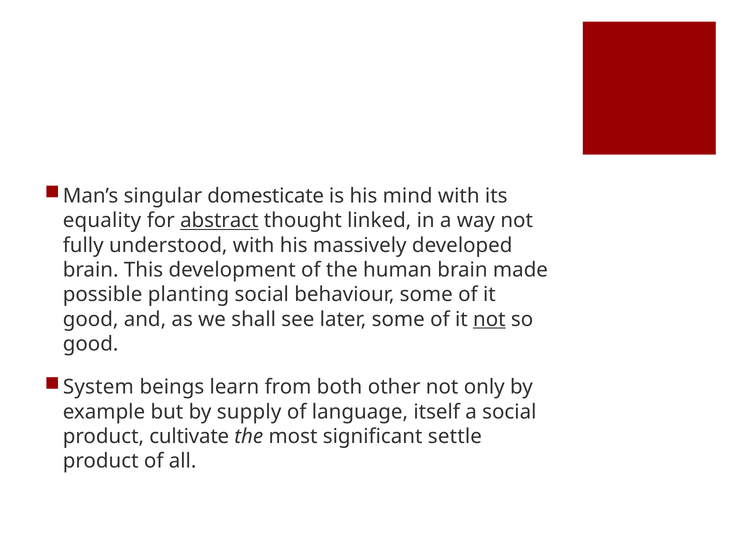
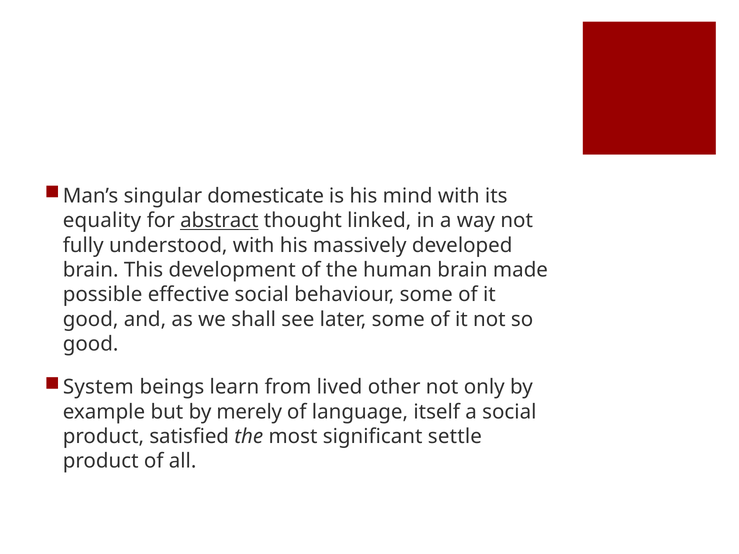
planting: planting -> effective
not at (489, 319) underline: present -> none
both: both -> lived
supply: supply -> merely
cultivate: cultivate -> satisfied
